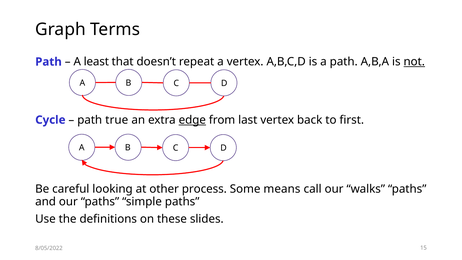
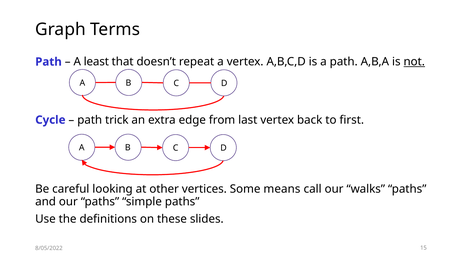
true: true -> trick
edge underline: present -> none
process: process -> vertices
